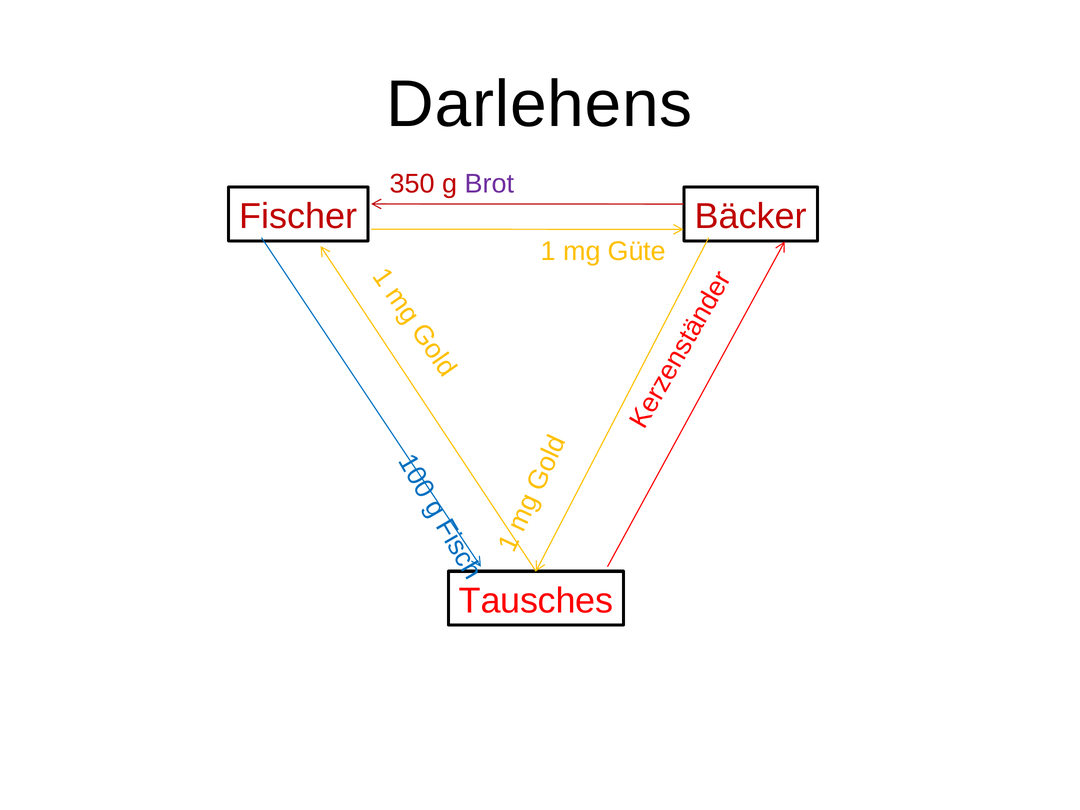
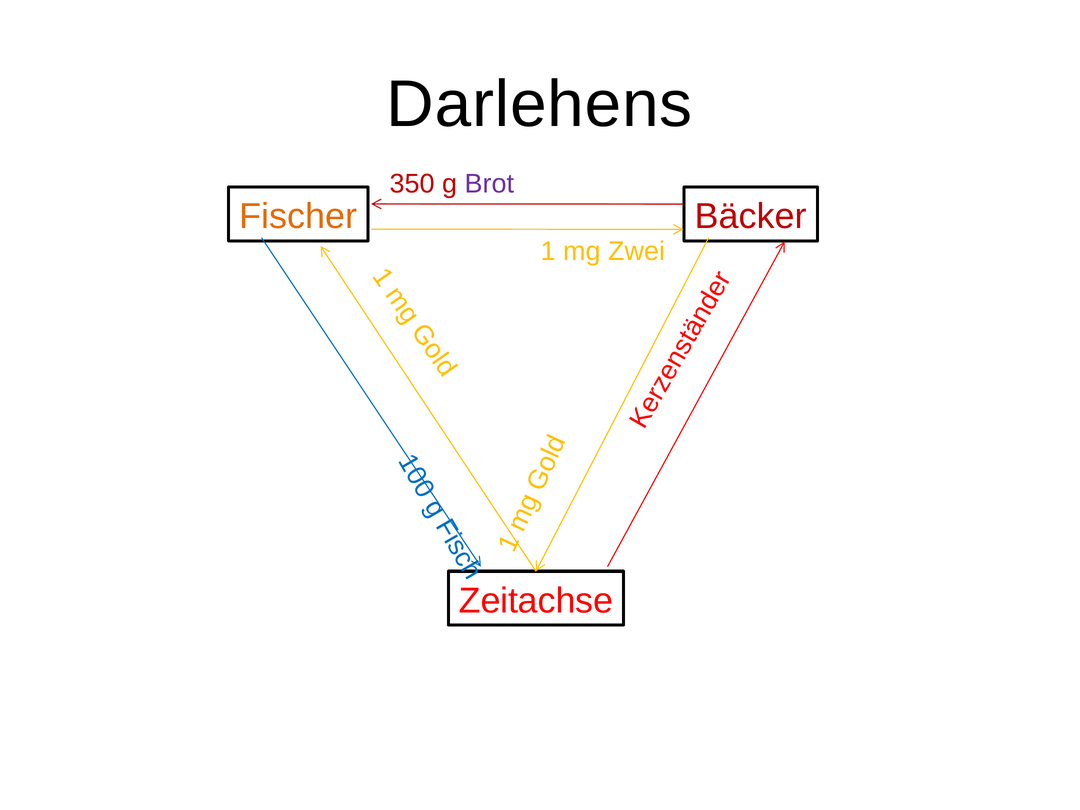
Fischer colour: red -> orange
Güte: Güte -> Zwei
Tausches: Tausches -> Zeitachse
